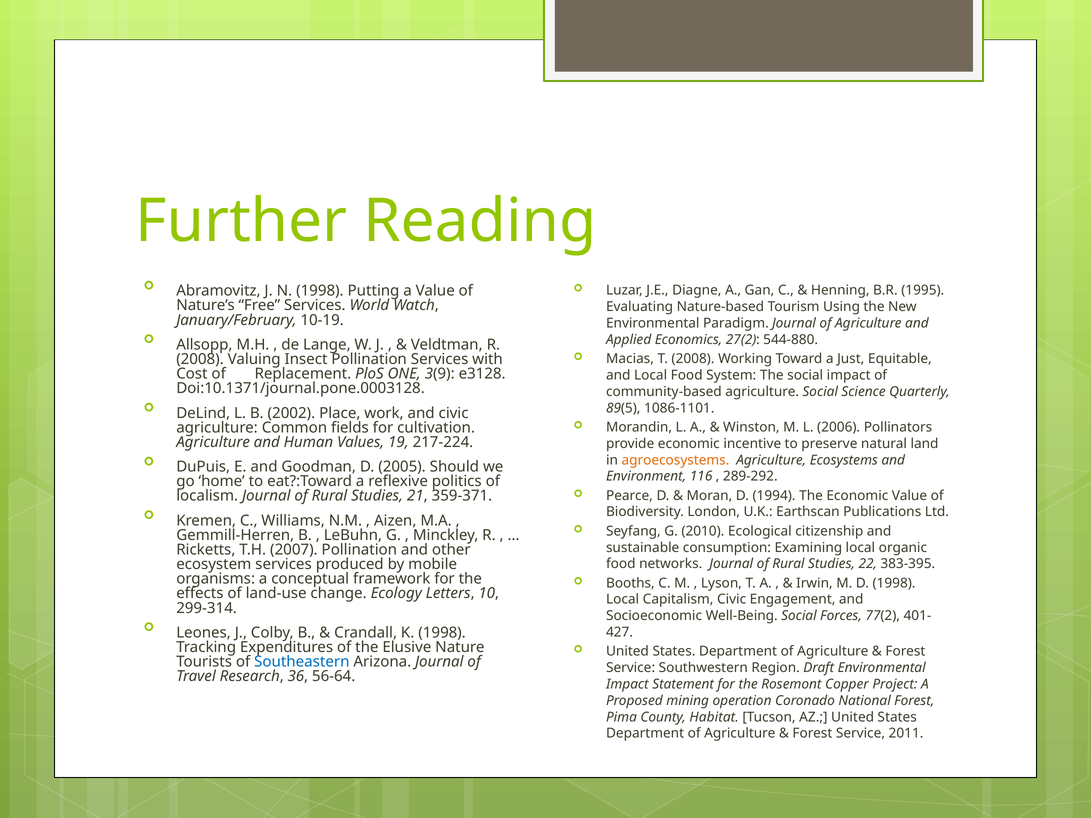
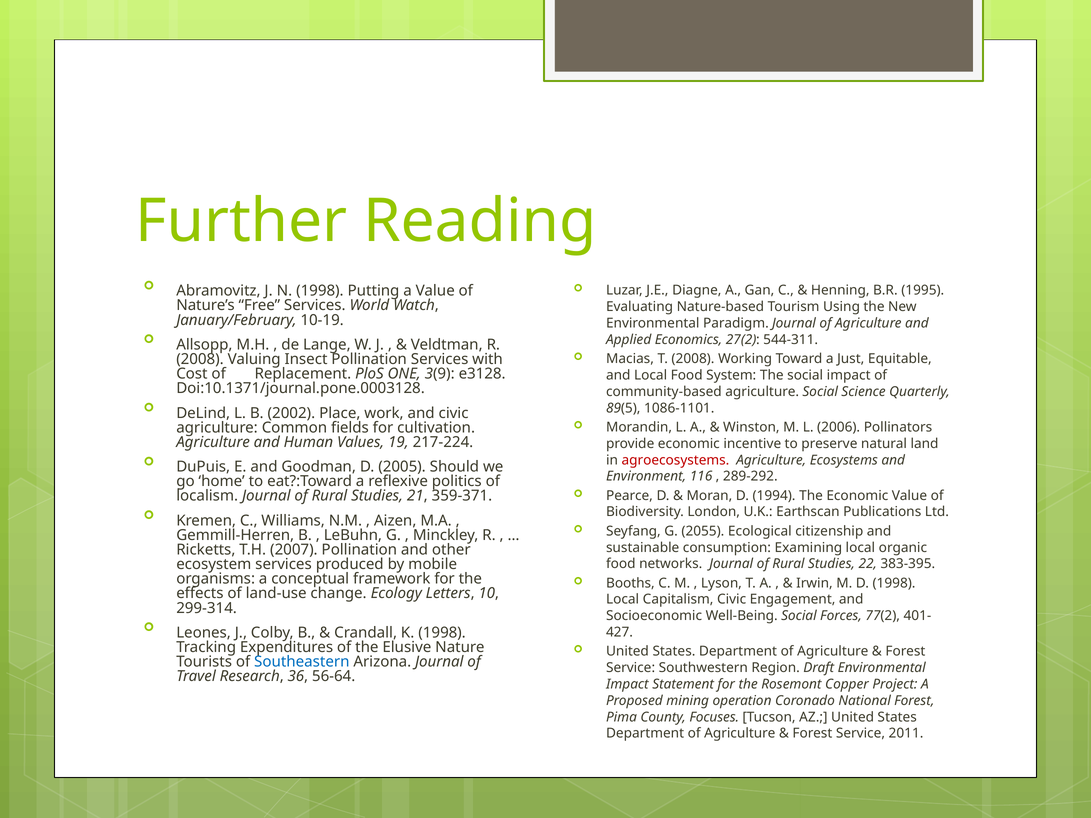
544-880: 544-880 -> 544-311
agroecosystems colour: orange -> red
2010: 2010 -> 2055
Habitat: Habitat -> Focuses
